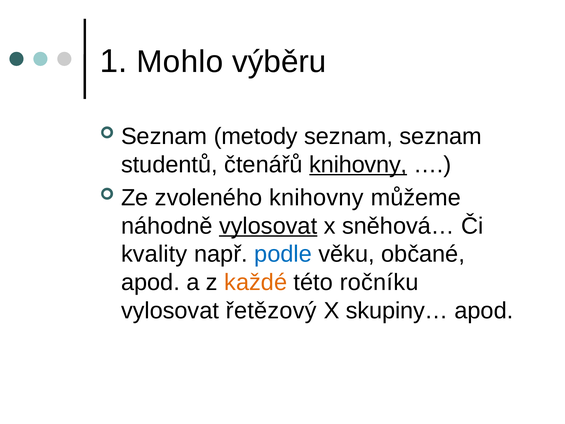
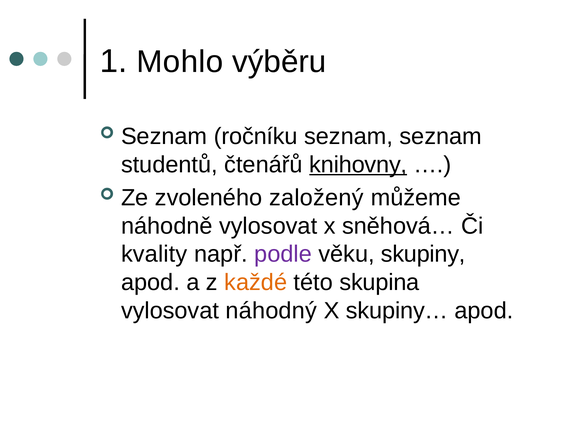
metody: metody -> ročníku
zvoleného knihovny: knihovny -> založený
vylosovat at (268, 226) underline: present -> none
podle colour: blue -> purple
občané: občané -> skupiny
ročníku: ročníku -> skupina
řetězový: řetězový -> náhodný
